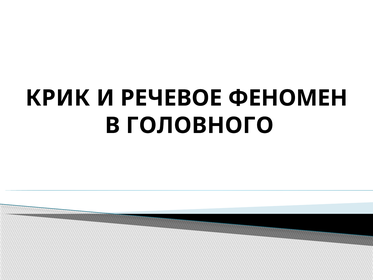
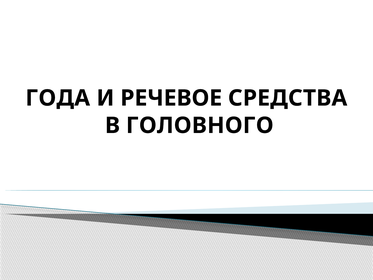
КРИК: КРИК -> ГОДА
ФЕНОМЕН: ФЕНОМЕН -> СРЕДСТВА
